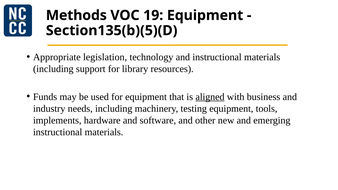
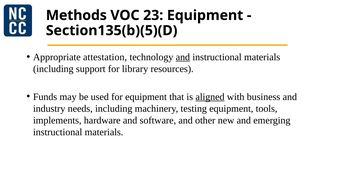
19: 19 -> 23
legislation: legislation -> attestation
and at (183, 57) underline: none -> present
